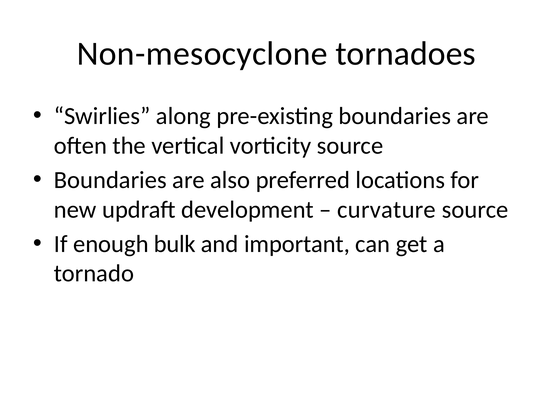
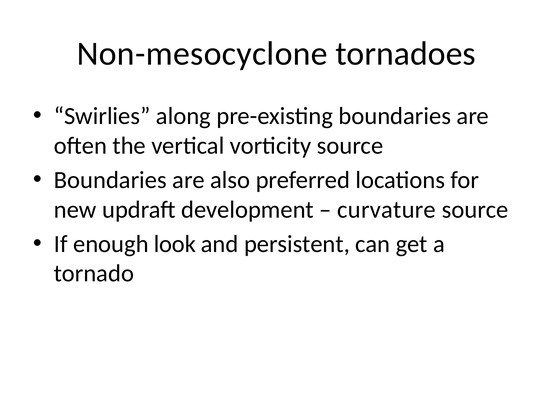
bulk: bulk -> look
important: important -> persistent
